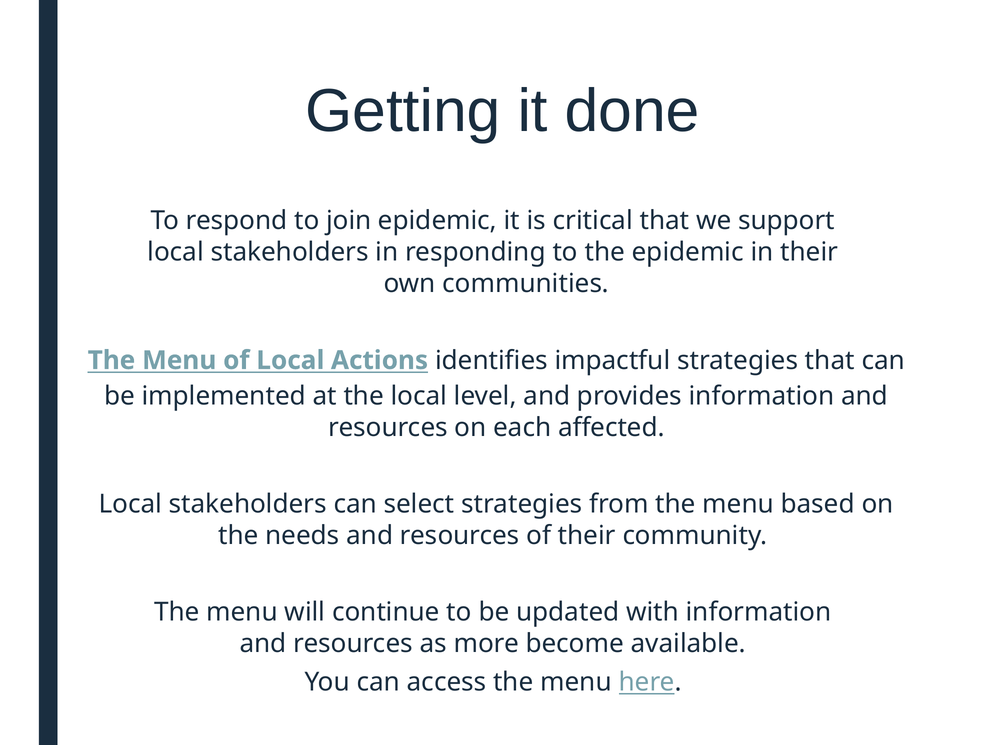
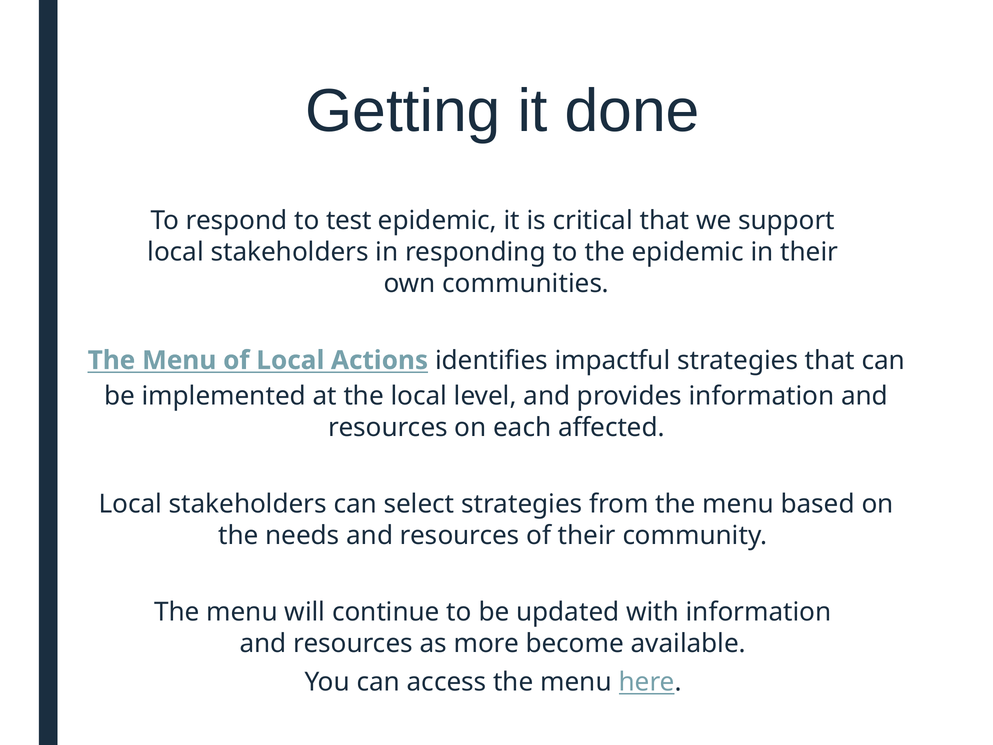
join: join -> test
